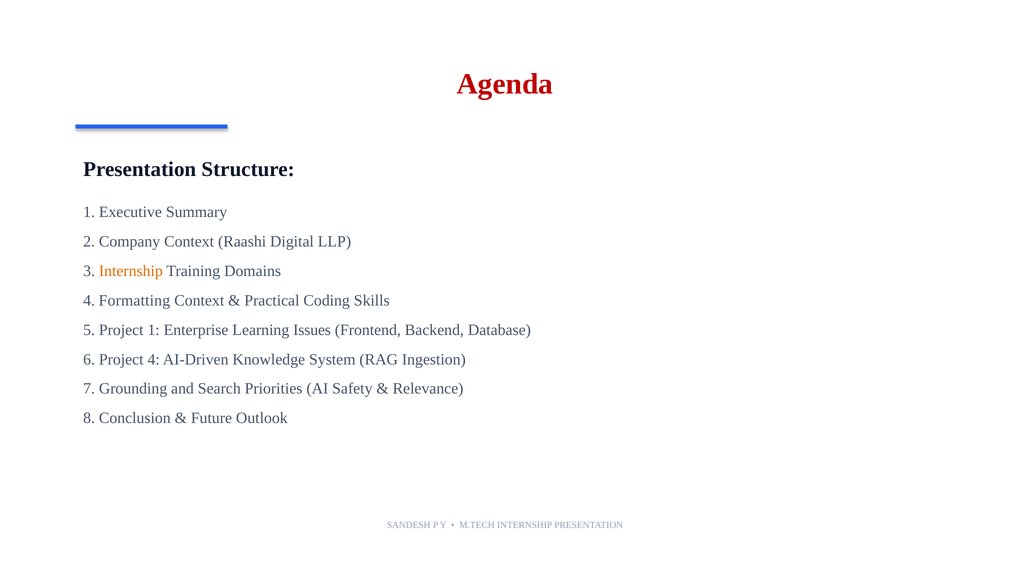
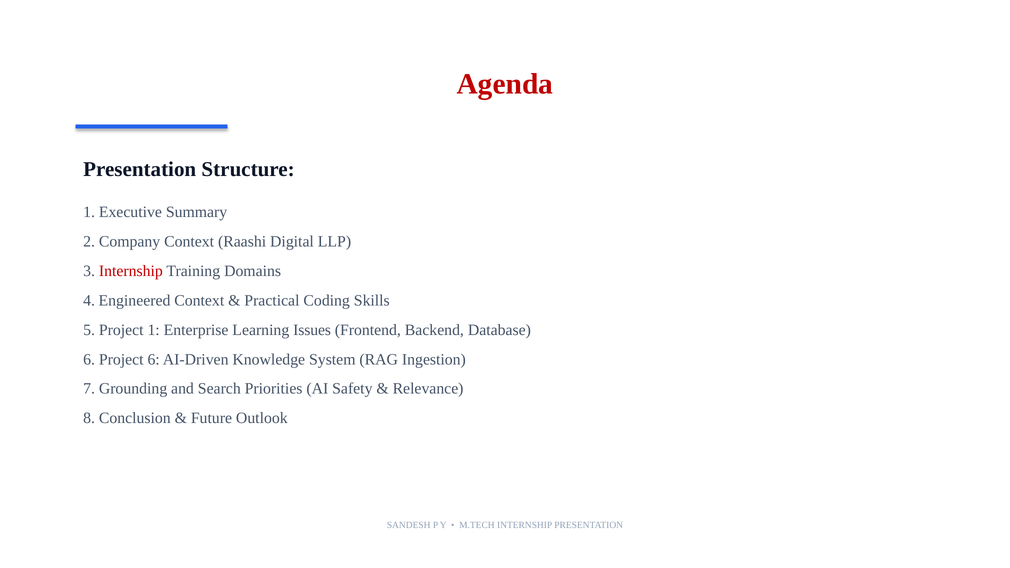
Internship at (131, 271) colour: orange -> red
Formatting: Formatting -> Engineered
Project 4: 4 -> 6
